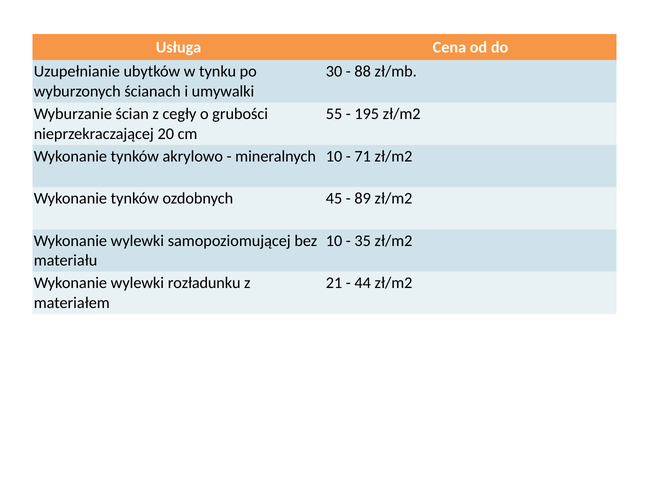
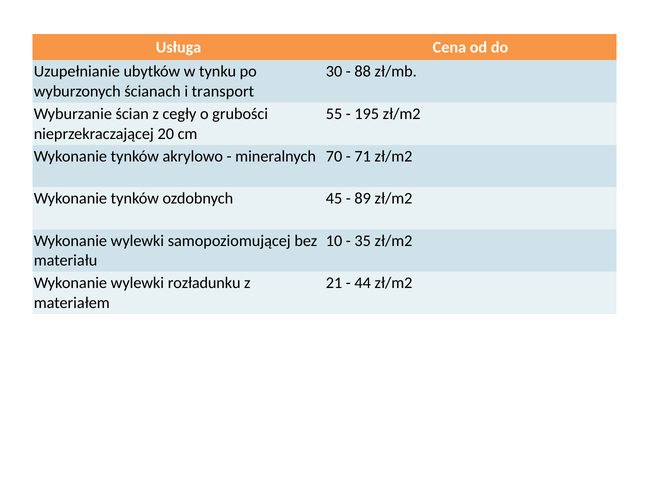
umywalki: umywalki -> transport
mineralnych 10: 10 -> 70
